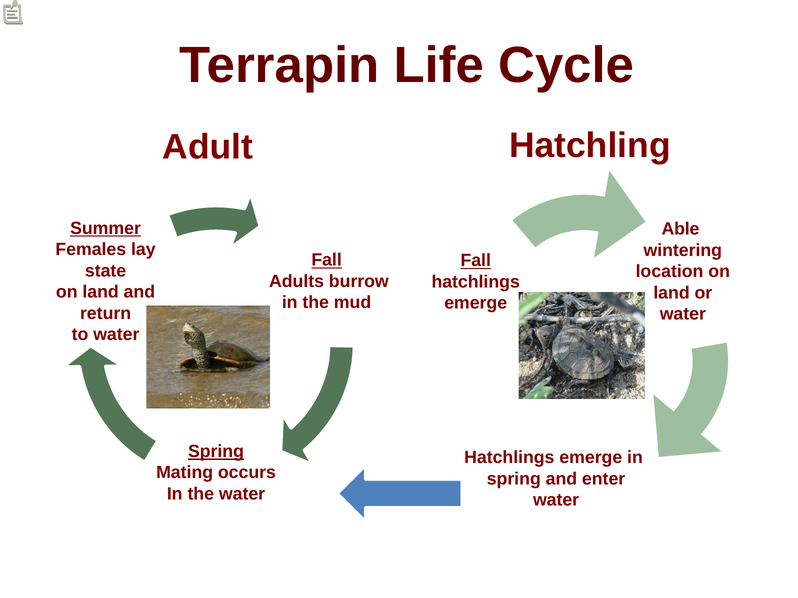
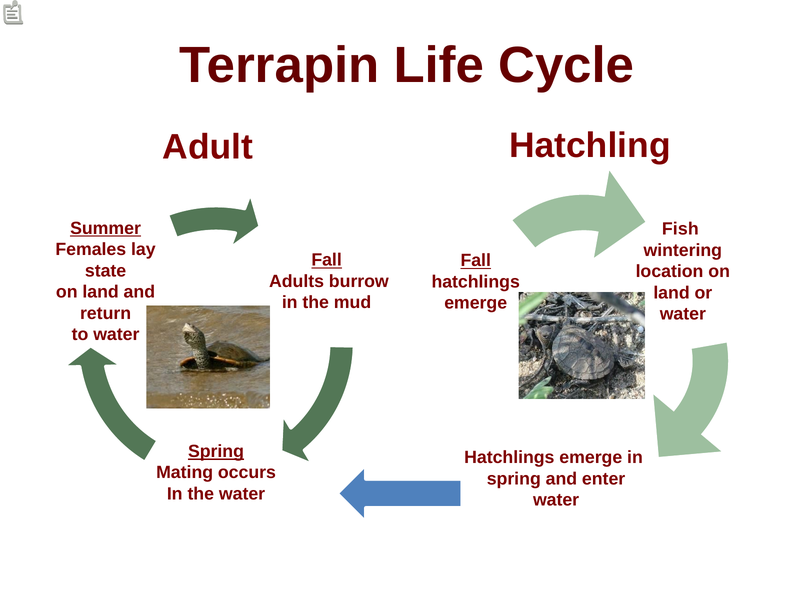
Able: Able -> Fish
